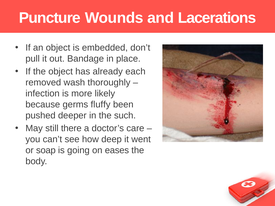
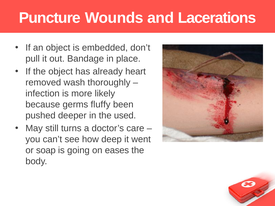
each: each -> heart
such: such -> used
there: there -> turns
